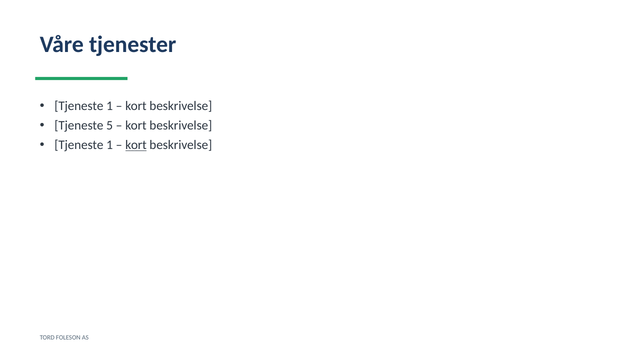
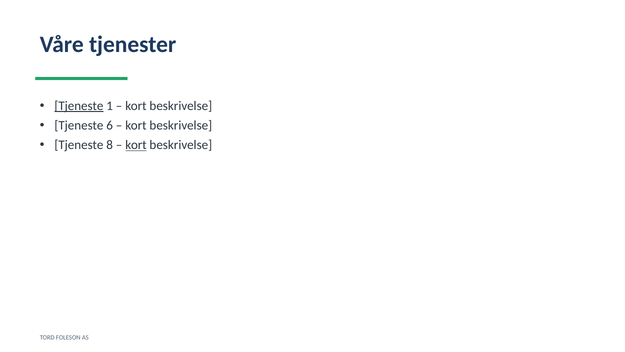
Tjeneste at (79, 106) underline: none -> present
5: 5 -> 6
1 at (110, 145): 1 -> 8
